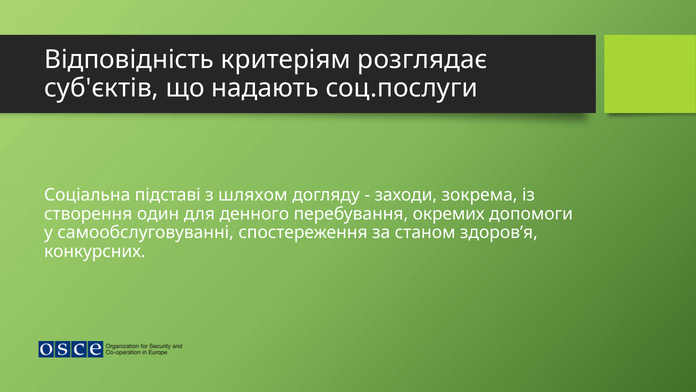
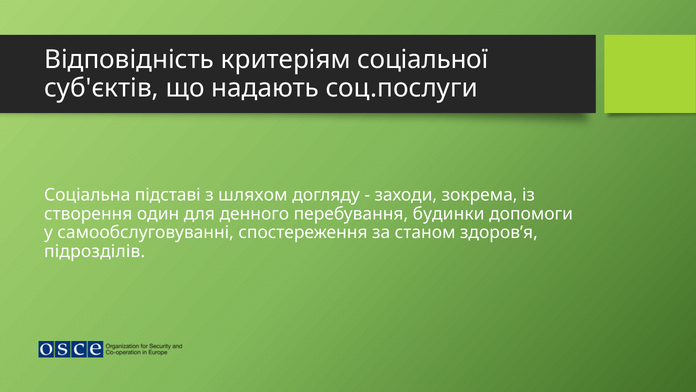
розглядає: розглядає -> соціальної
окремих: окремих -> будинки
конкурсних: конкурсних -> підрозділів
